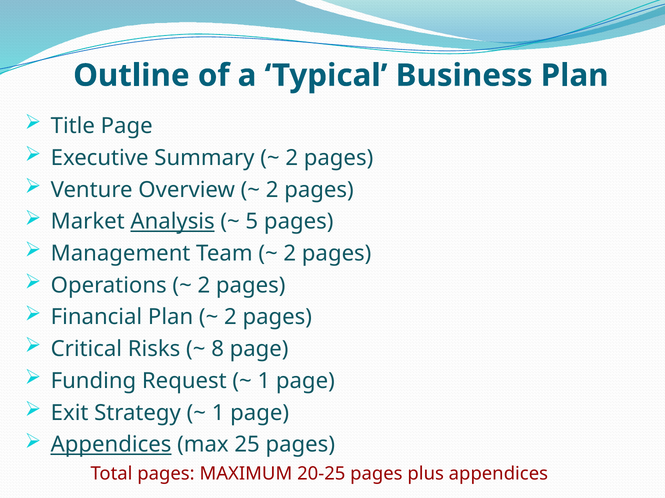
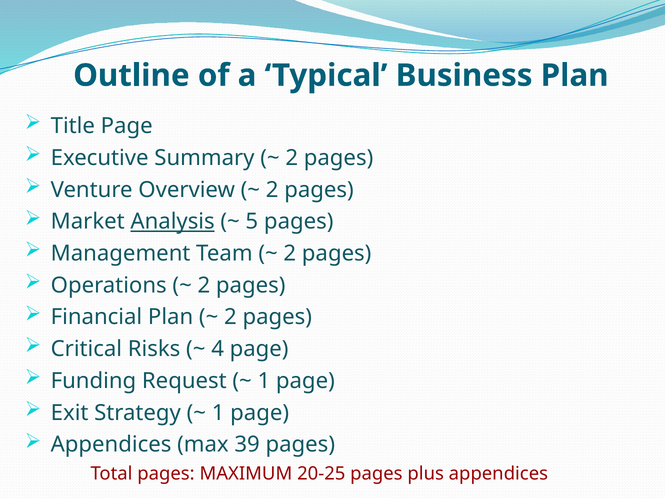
8: 8 -> 4
Appendices at (111, 445) underline: present -> none
25: 25 -> 39
